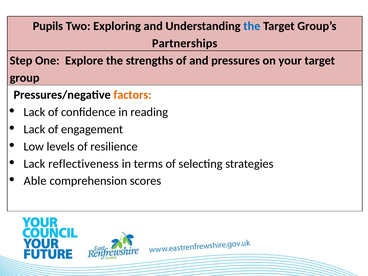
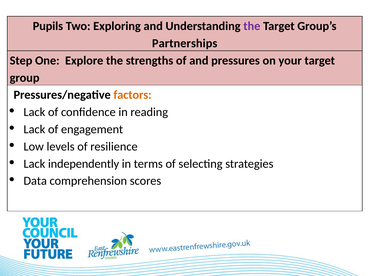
the at (252, 26) colour: blue -> purple
reflectiveness: reflectiveness -> independently
Able: Able -> Data
